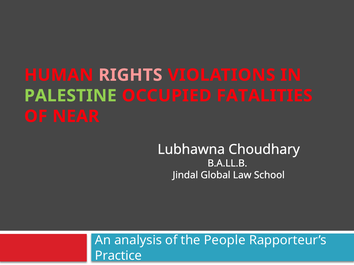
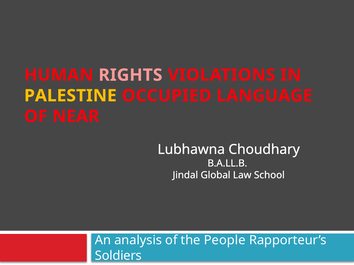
PALESTINE colour: light green -> yellow
FATALITIES: FATALITIES -> LANGUAGE
Practice: Practice -> Soldiers
